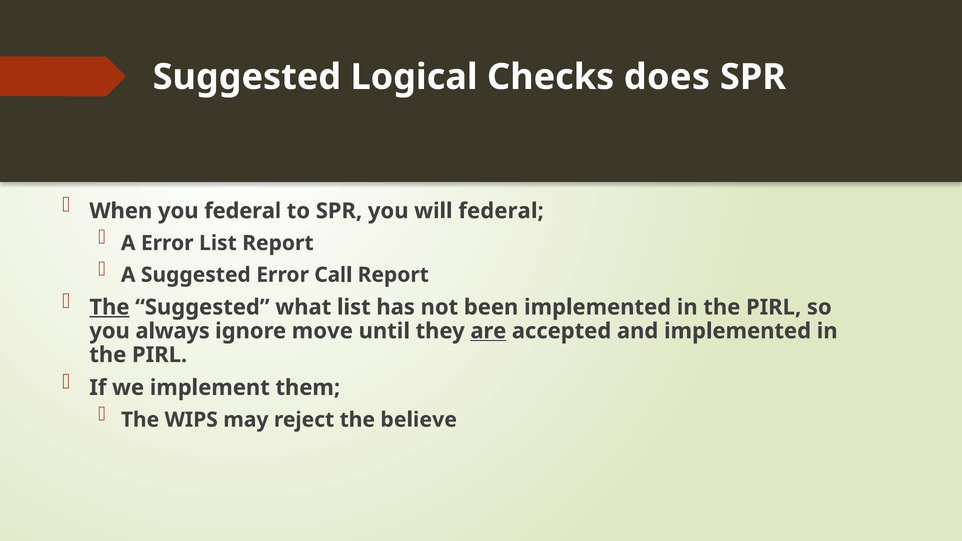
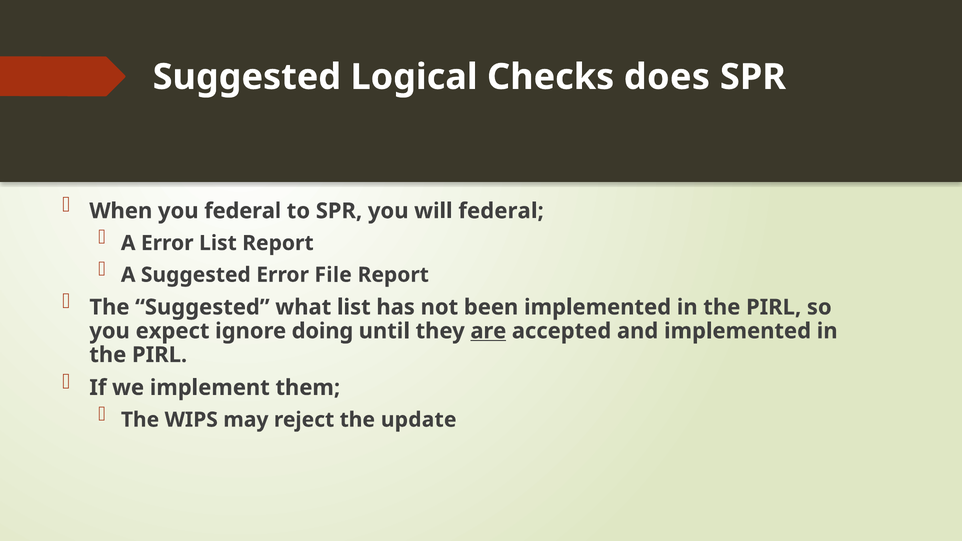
Call: Call -> File
The at (109, 307) underline: present -> none
always: always -> expect
move: move -> doing
believe: believe -> update
